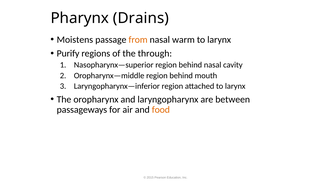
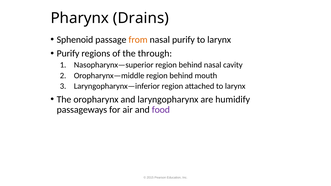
Moistens: Moistens -> Sphenoid
nasal warm: warm -> purify
between: between -> humidify
food colour: orange -> purple
